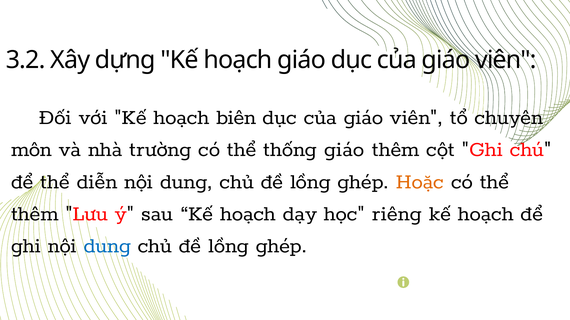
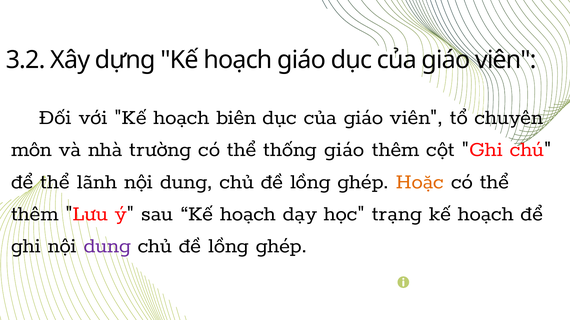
diễn: diễn -> lãnh
riêng: riêng -> trạng
dung at (107, 245) colour: blue -> purple
